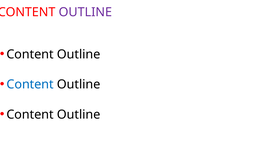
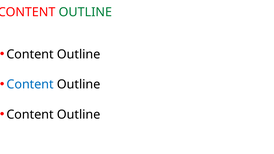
OUTLINE at (85, 12) colour: purple -> green
